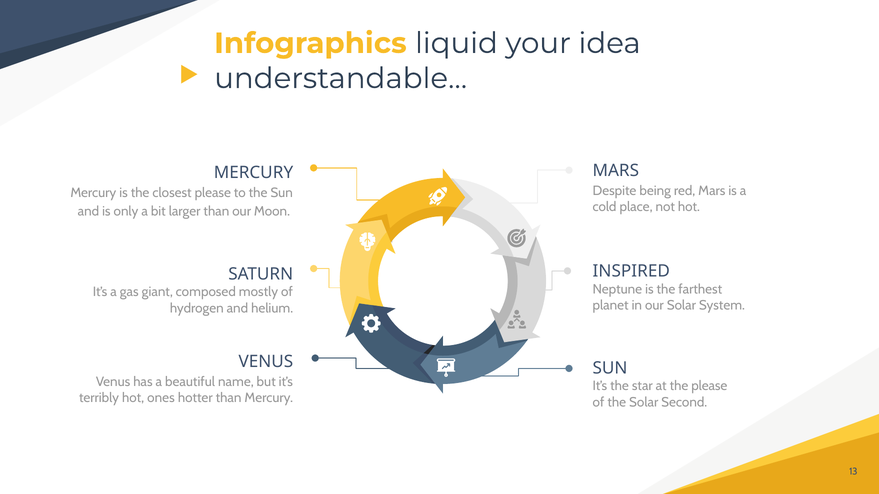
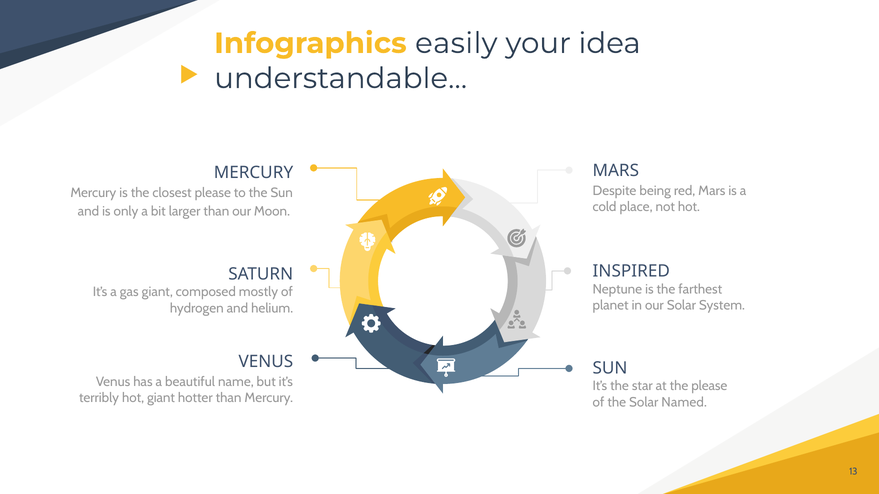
liquid: liquid -> easily
hot ones: ones -> giant
Second: Second -> Named
